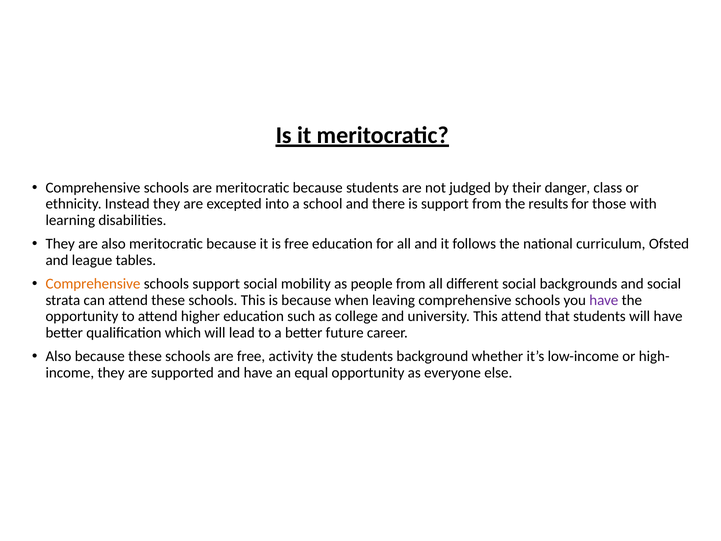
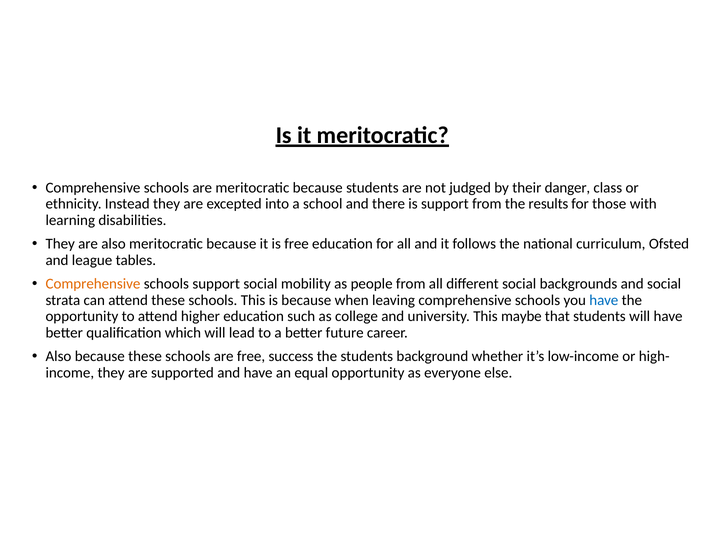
have at (604, 300) colour: purple -> blue
This attend: attend -> maybe
activity: activity -> success
